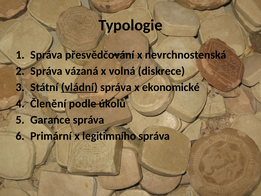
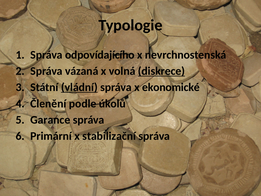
přesvědčování: přesvědčování -> odpovídajícího
diskrece underline: none -> present
legitimního: legitimního -> stabilizační
